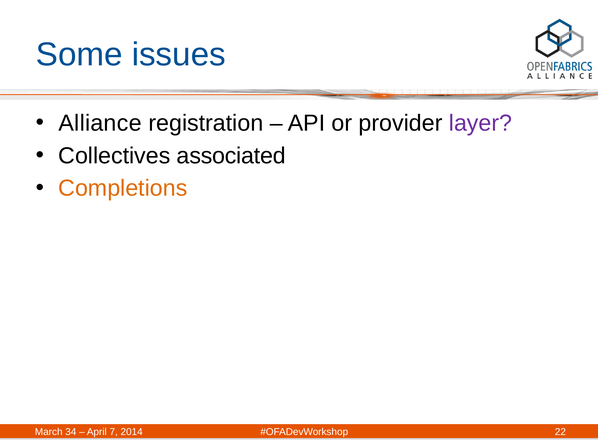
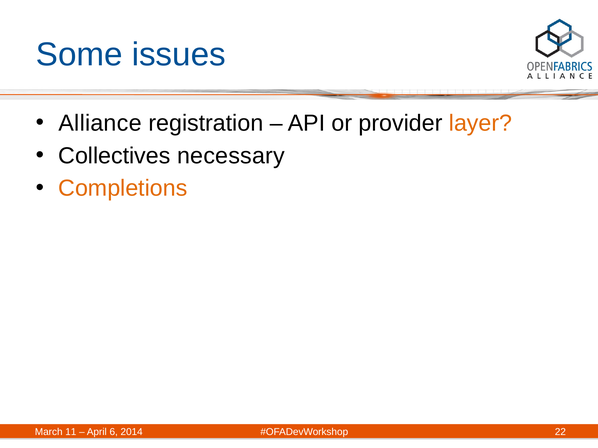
layer colour: purple -> orange
associated: associated -> necessary
34: 34 -> 11
7: 7 -> 6
